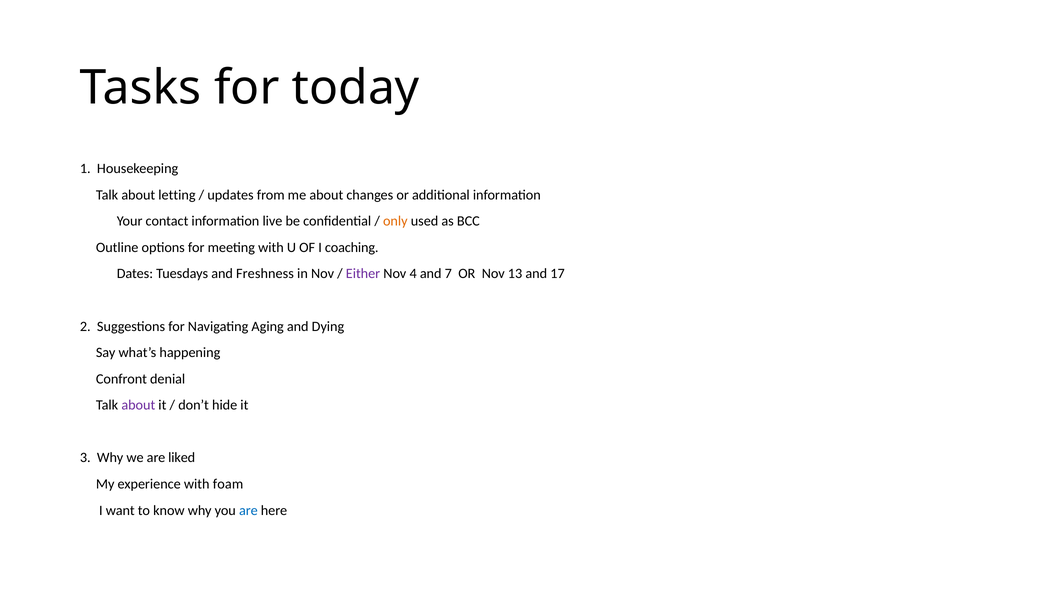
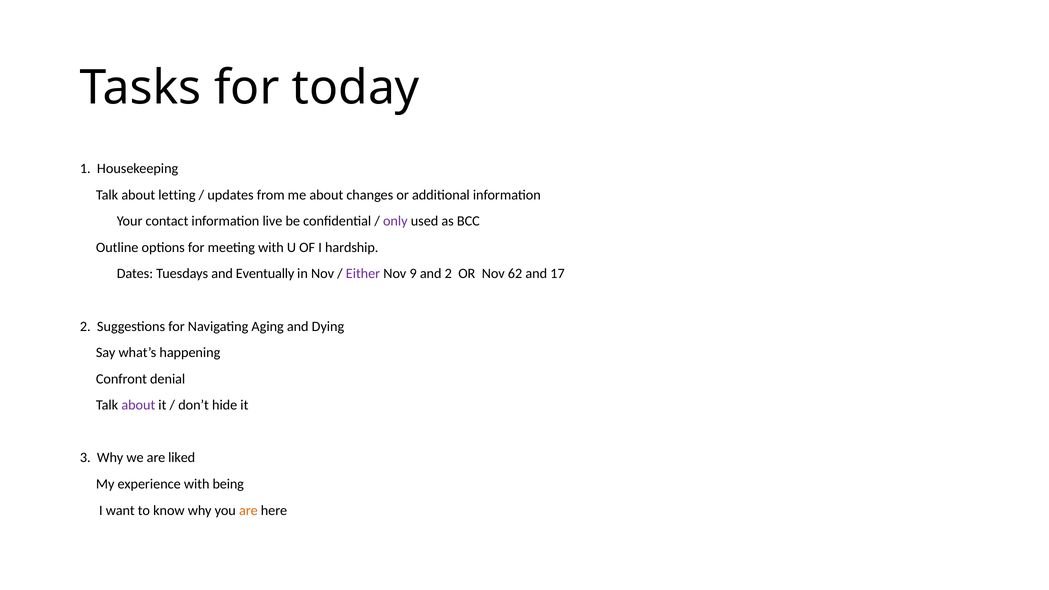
only colour: orange -> purple
coaching: coaching -> hardship
Freshness: Freshness -> Eventually
4: 4 -> 9
and 7: 7 -> 2
13: 13 -> 62
foam: foam -> being
are at (248, 510) colour: blue -> orange
